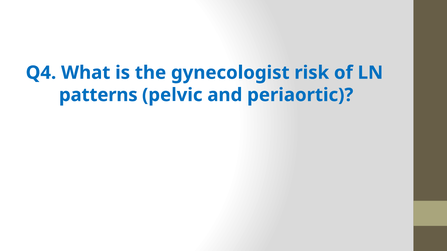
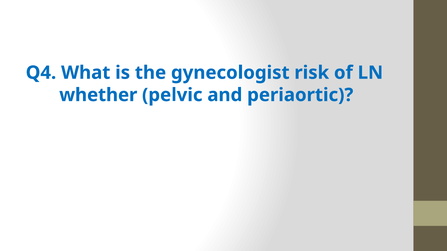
patterns: patterns -> whether
